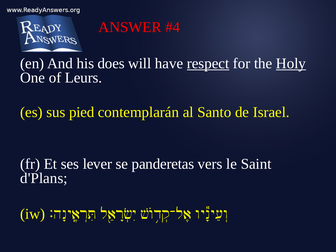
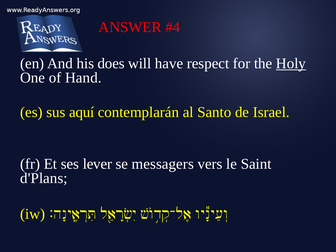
respect underline: present -> none
Leurs: Leurs -> Hand
pied: pied -> aquí
panderetas: panderetas -> messagers
